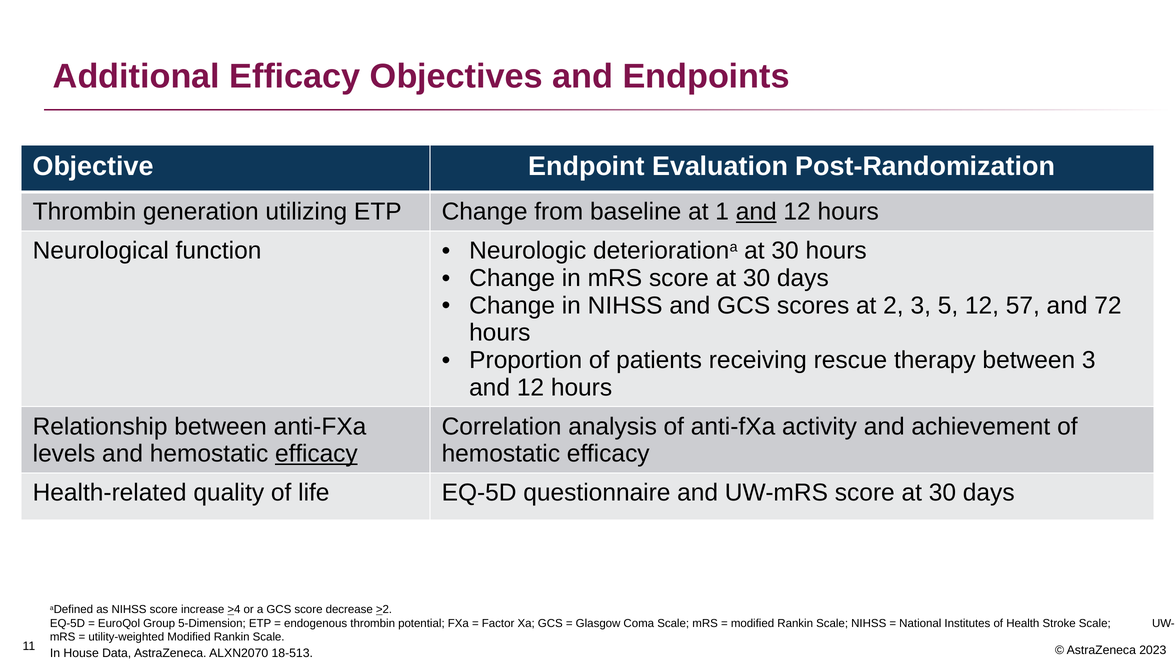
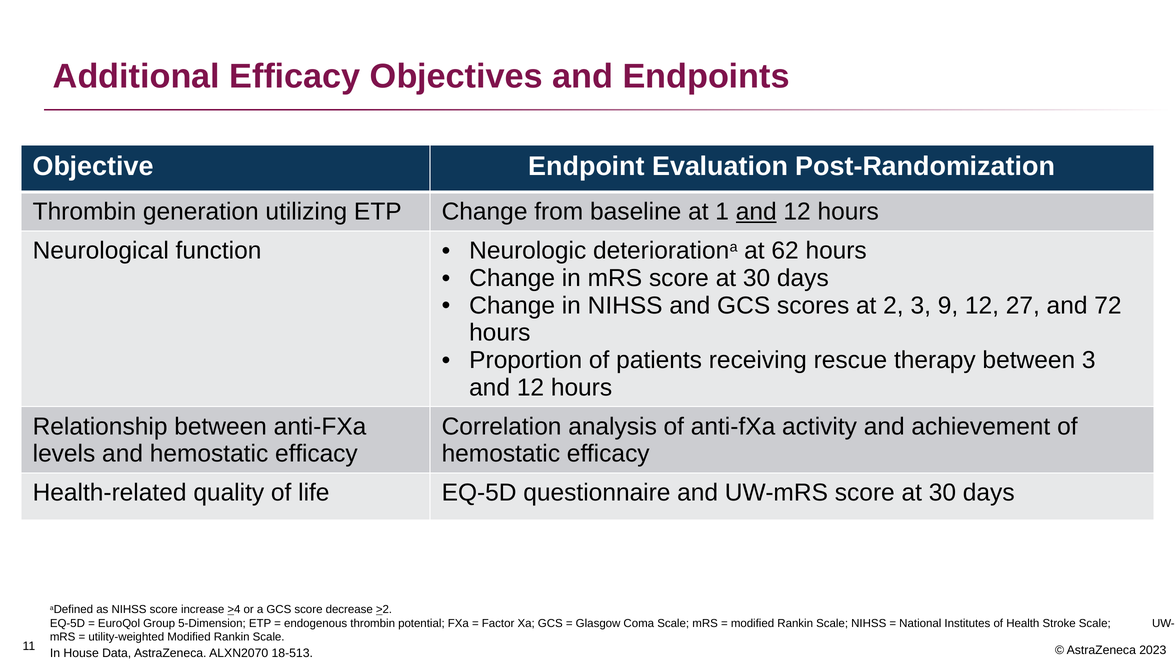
deteriorationa at 30: 30 -> 62
5: 5 -> 9
57: 57 -> 27
efficacy at (316, 454) underline: present -> none
